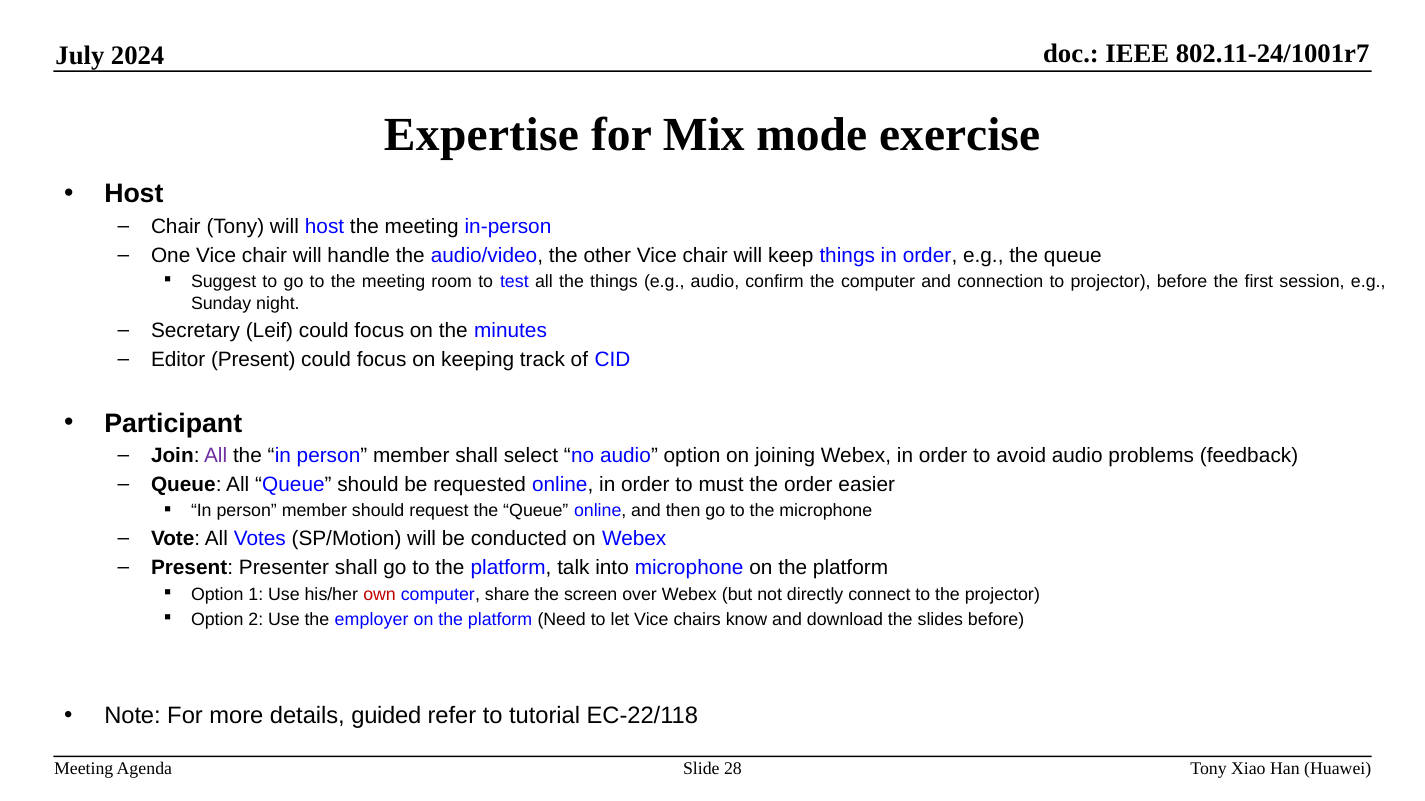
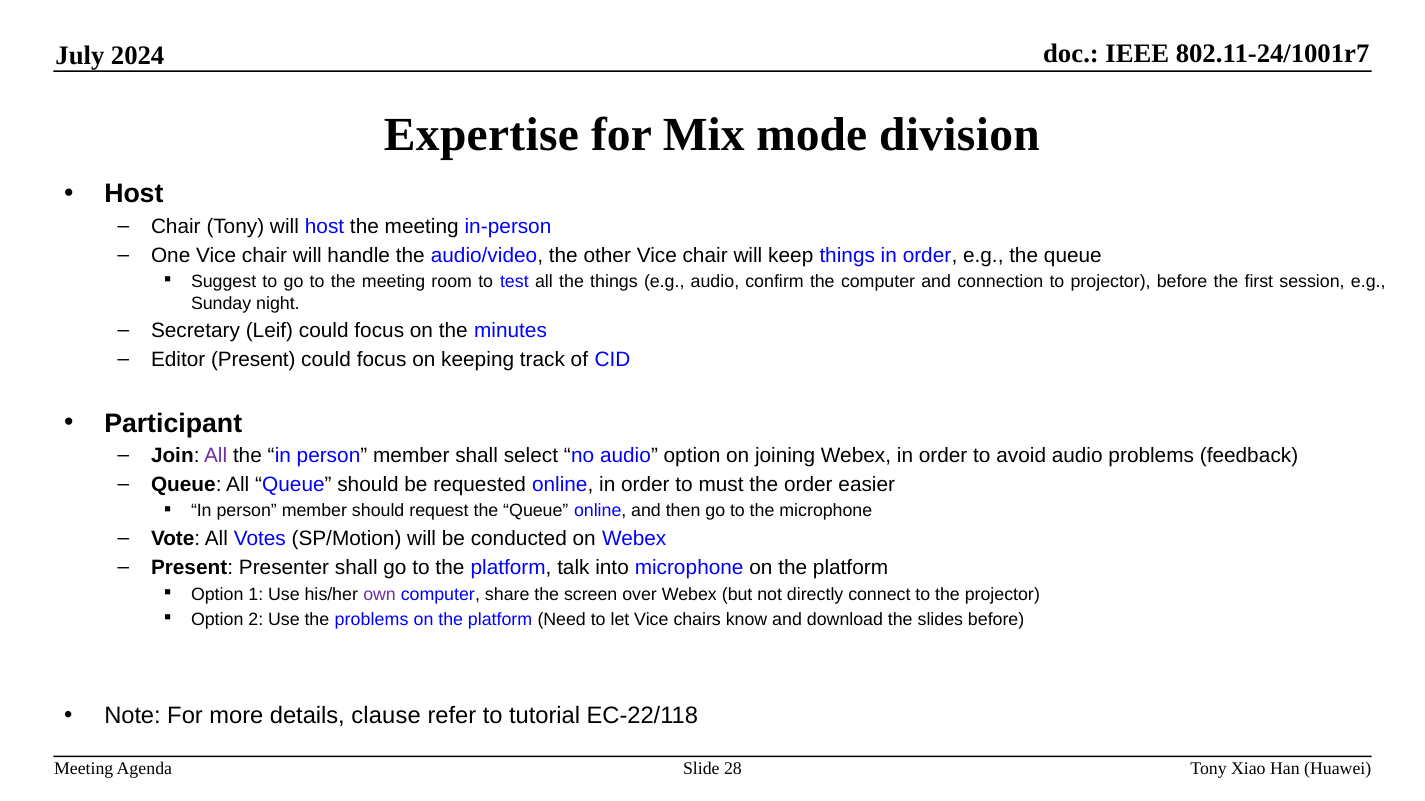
exercise: exercise -> division
own colour: red -> purple
the employer: employer -> problems
guided: guided -> clause
